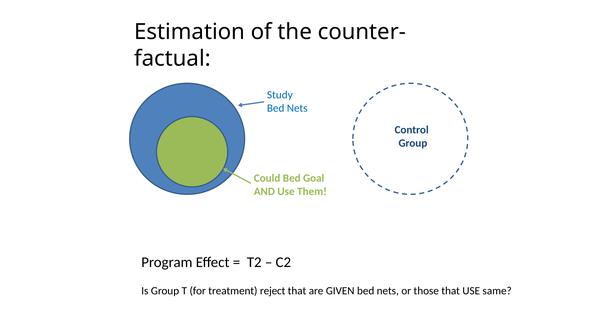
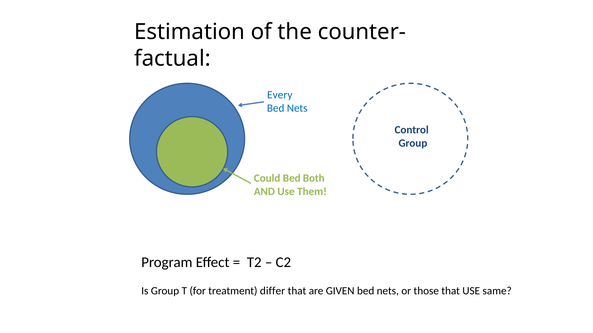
Study: Study -> Every
Goal: Goal -> Both
reject: reject -> differ
